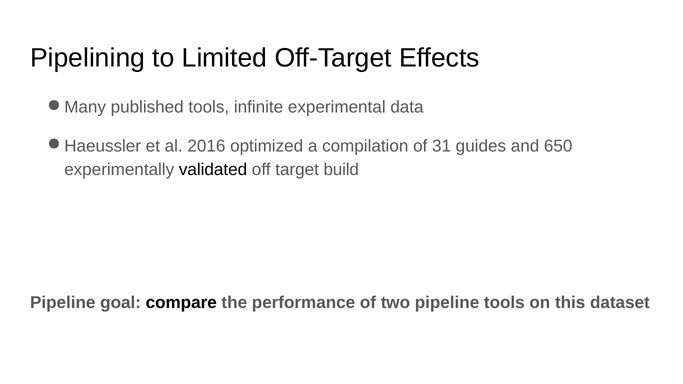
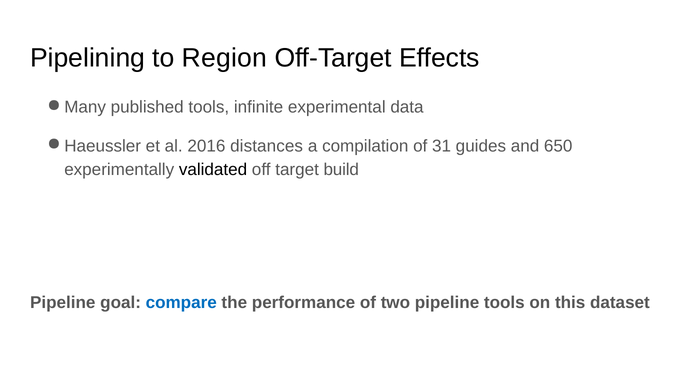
Limited: Limited -> Region
optimized: optimized -> distances
compare colour: black -> blue
